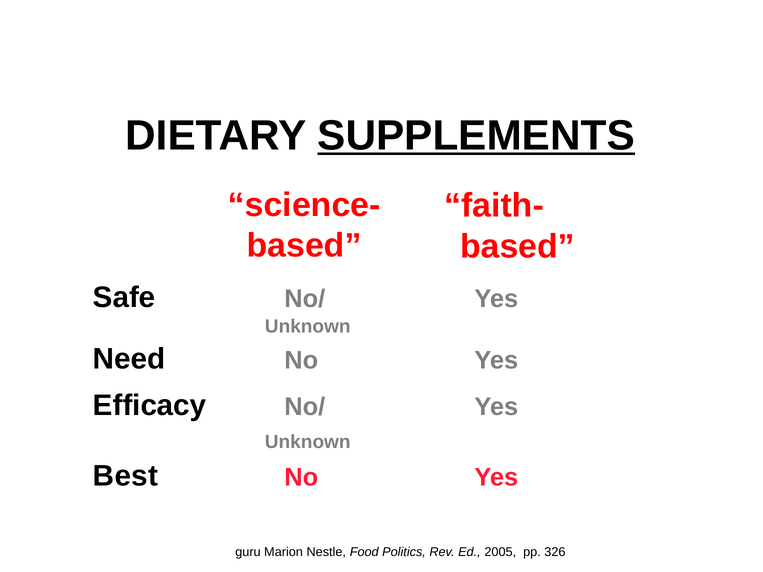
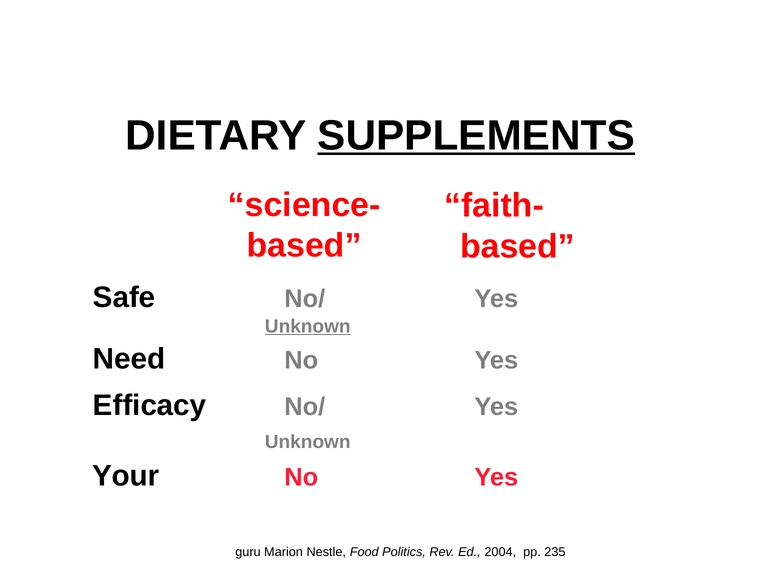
Unknown at (308, 326) underline: none -> present
Best: Best -> Your
2005: 2005 -> 2004
326: 326 -> 235
